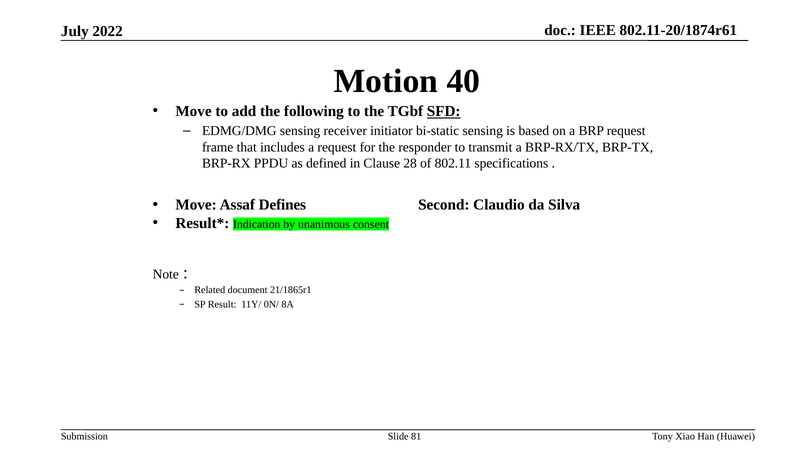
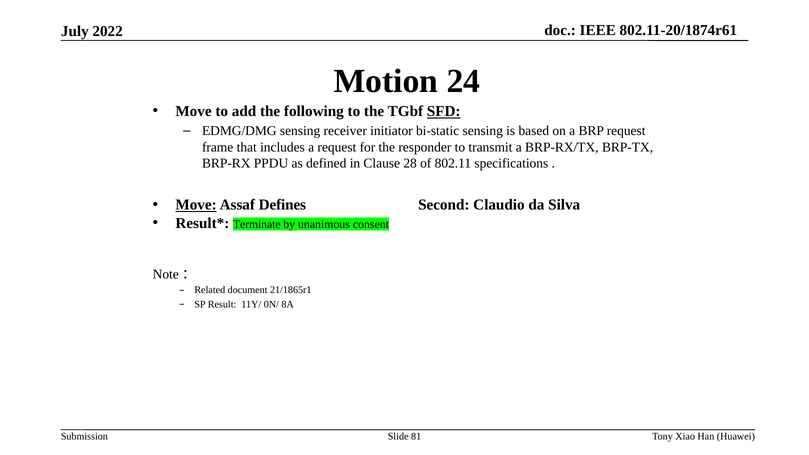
40: 40 -> 24
Move at (196, 205) underline: none -> present
Indication: Indication -> Terminate
